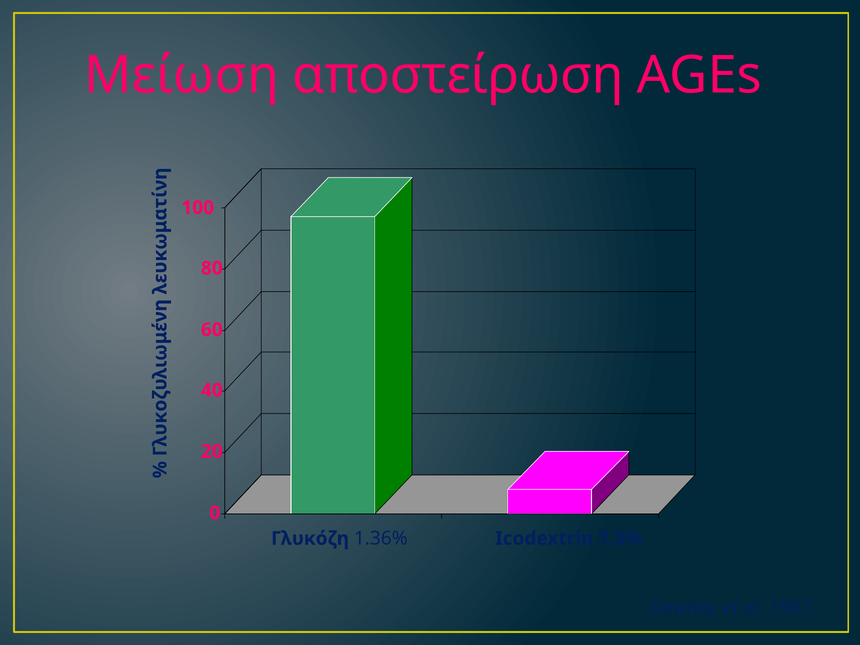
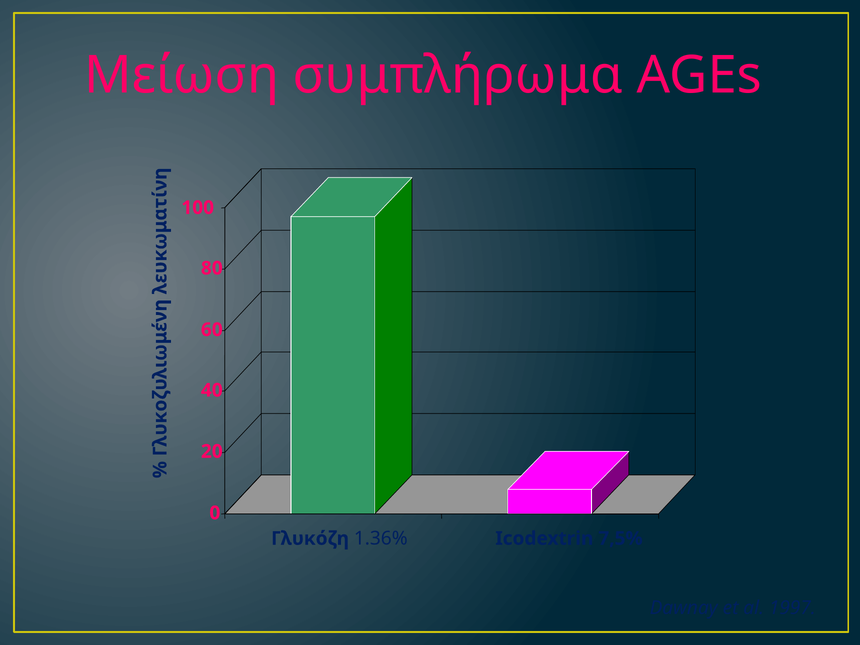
αποστείρωση: αποστείρωση -> συμπλήρωμα
